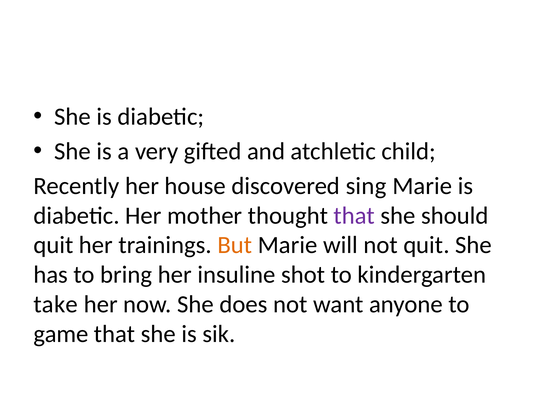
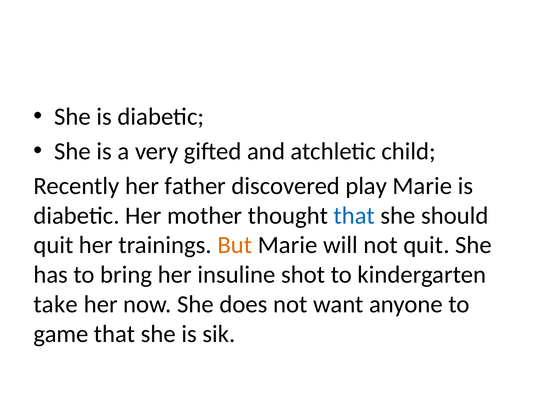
house: house -> father
sing: sing -> play
that at (354, 216) colour: purple -> blue
